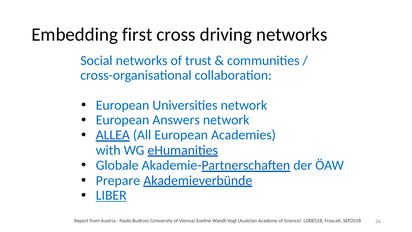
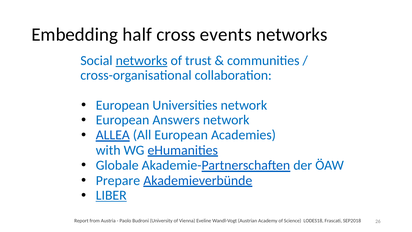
first: first -> half
driving: driving -> events
networks at (142, 61) underline: none -> present
